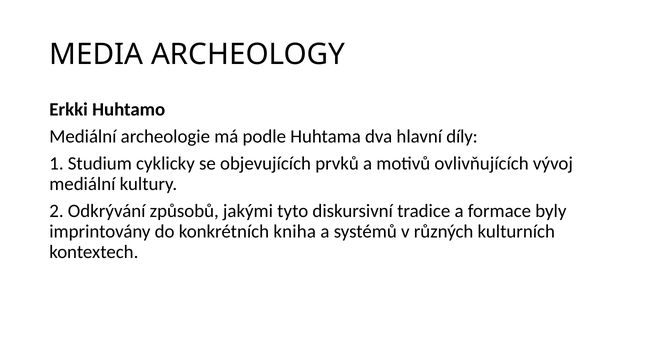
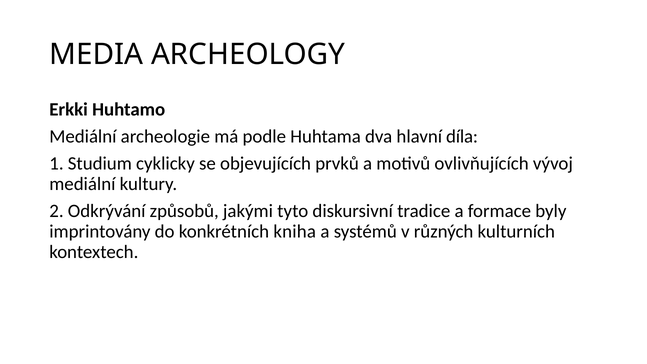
díly: díly -> díla
